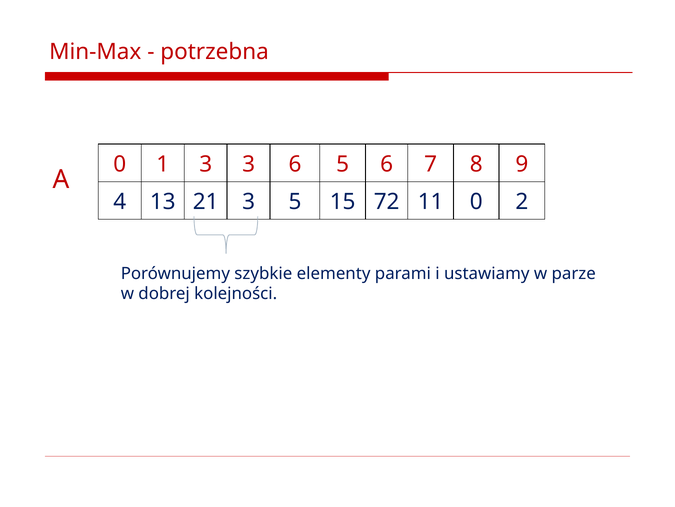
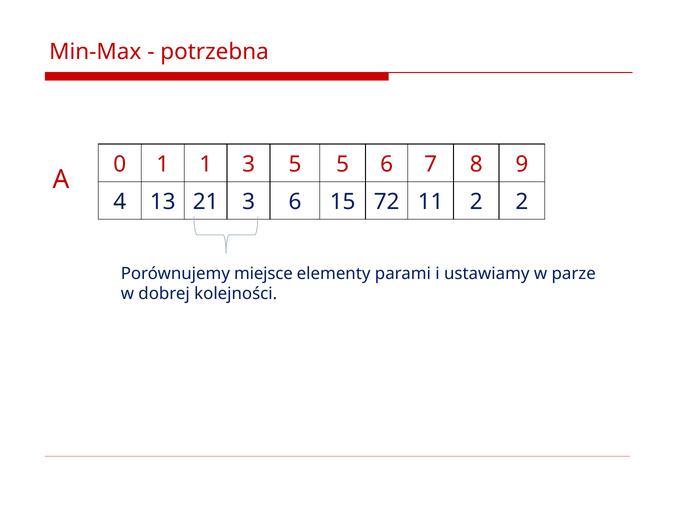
1 3: 3 -> 1
3 6: 6 -> 5
3 5: 5 -> 6
11 0: 0 -> 2
szybkie: szybkie -> miejsce
